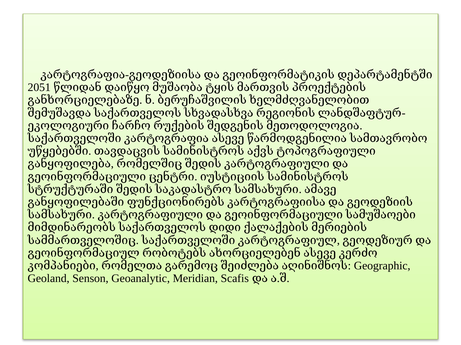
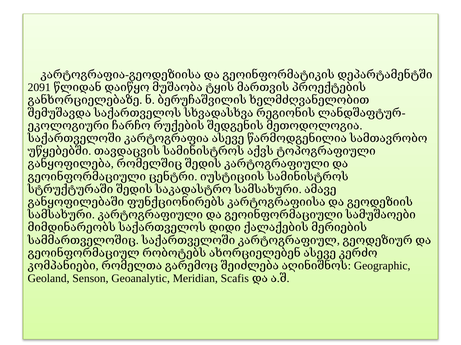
2051: 2051 -> 2091
